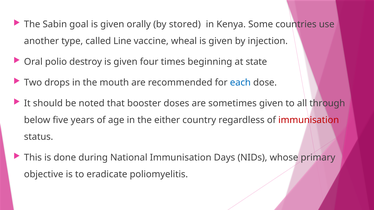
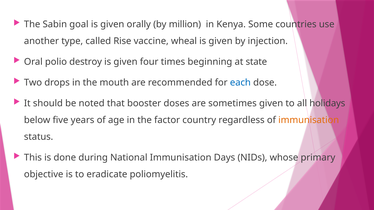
stored: stored -> million
Line: Line -> Rise
through: through -> holidays
either: either -> factor
immunisation at (309, 120) colour: red -> orange
